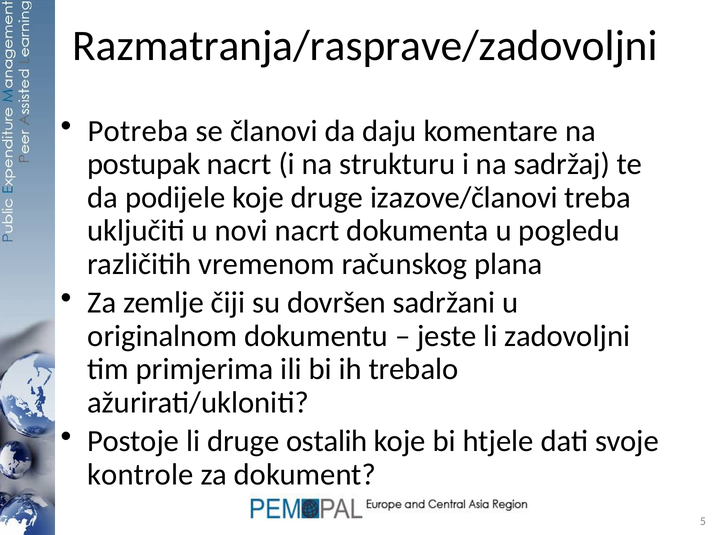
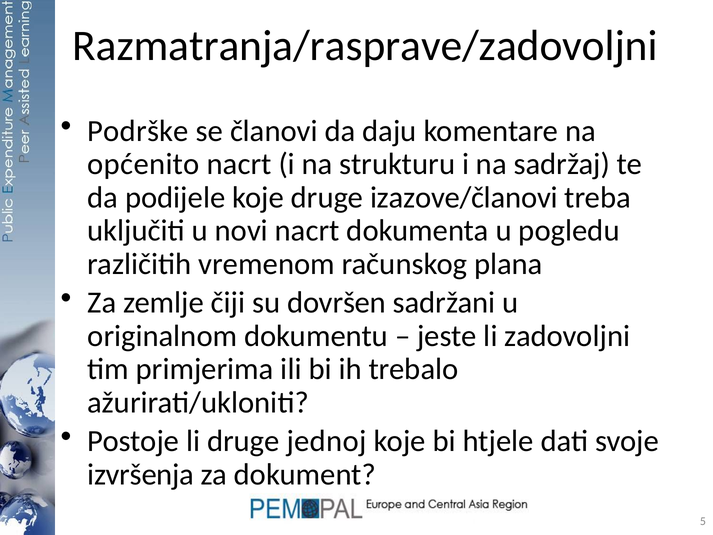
Potreba: Potreba -> Podrške
postupak: postupak -> općenito
ostalih: ostalih -> jednoj
kontrole: kontrole -> izvršenja
